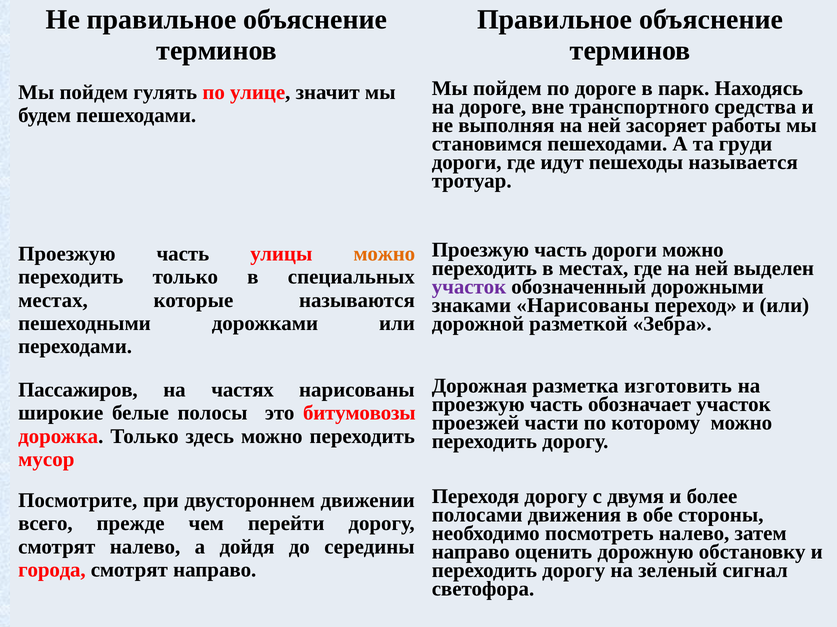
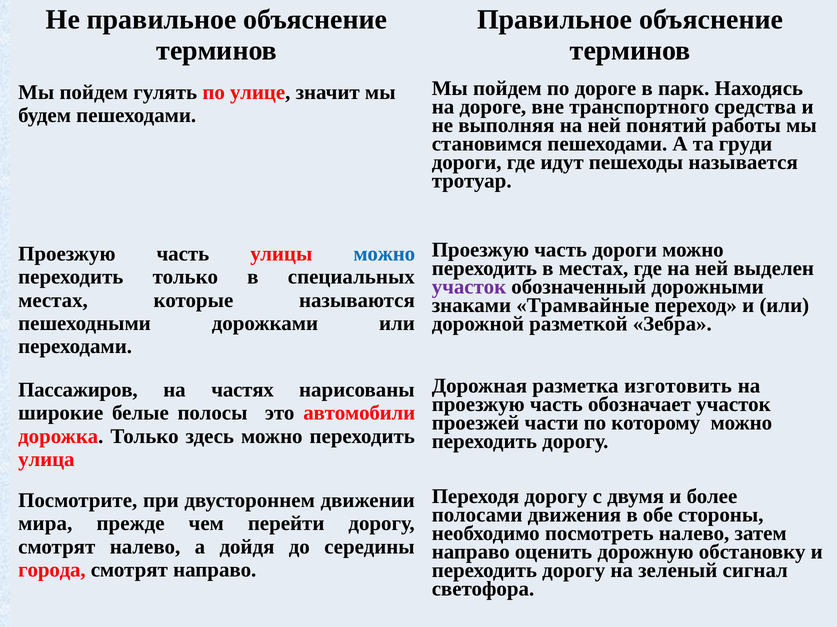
засоряет: засоряет -> понятий
можно at (384, 254) colour: orange -> blue
знаками Нарисованы: Нарисованы -> Трамвайные
битумовозы: битумовозы -> автомобили
мусор: мусор -> улица
всего: всего -> мира
